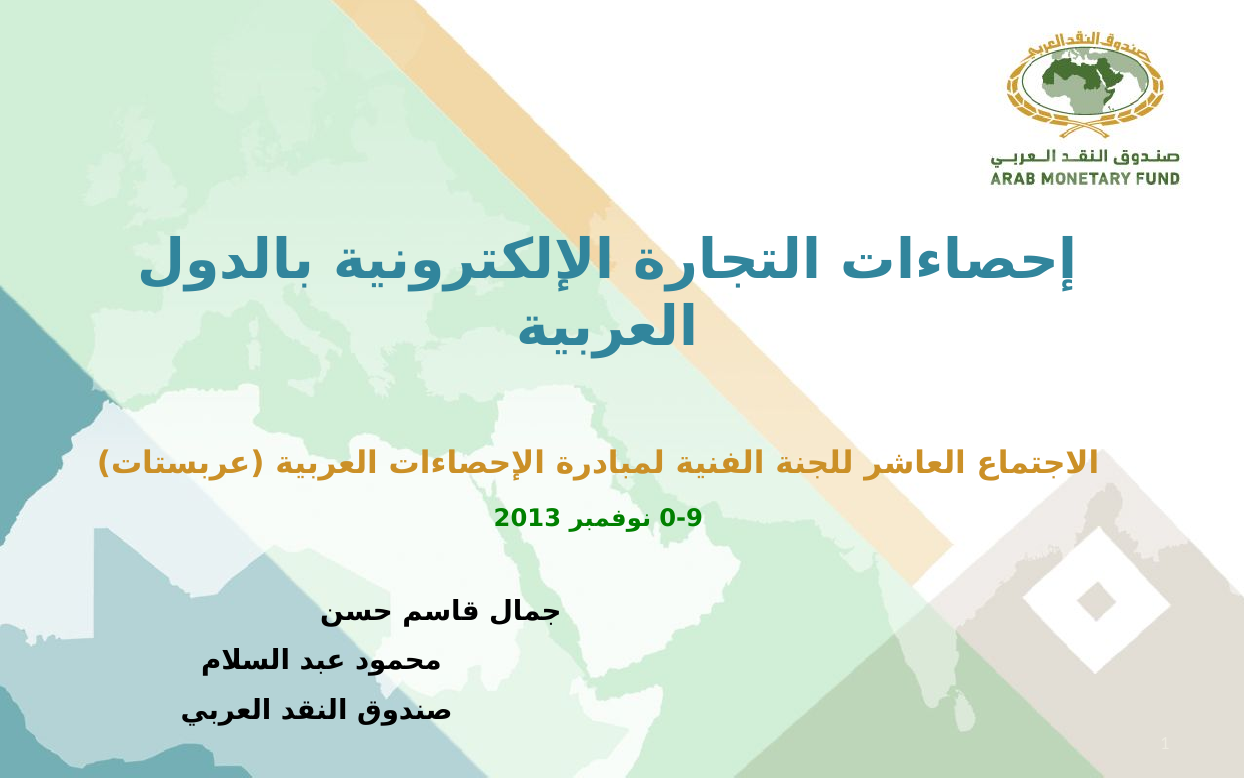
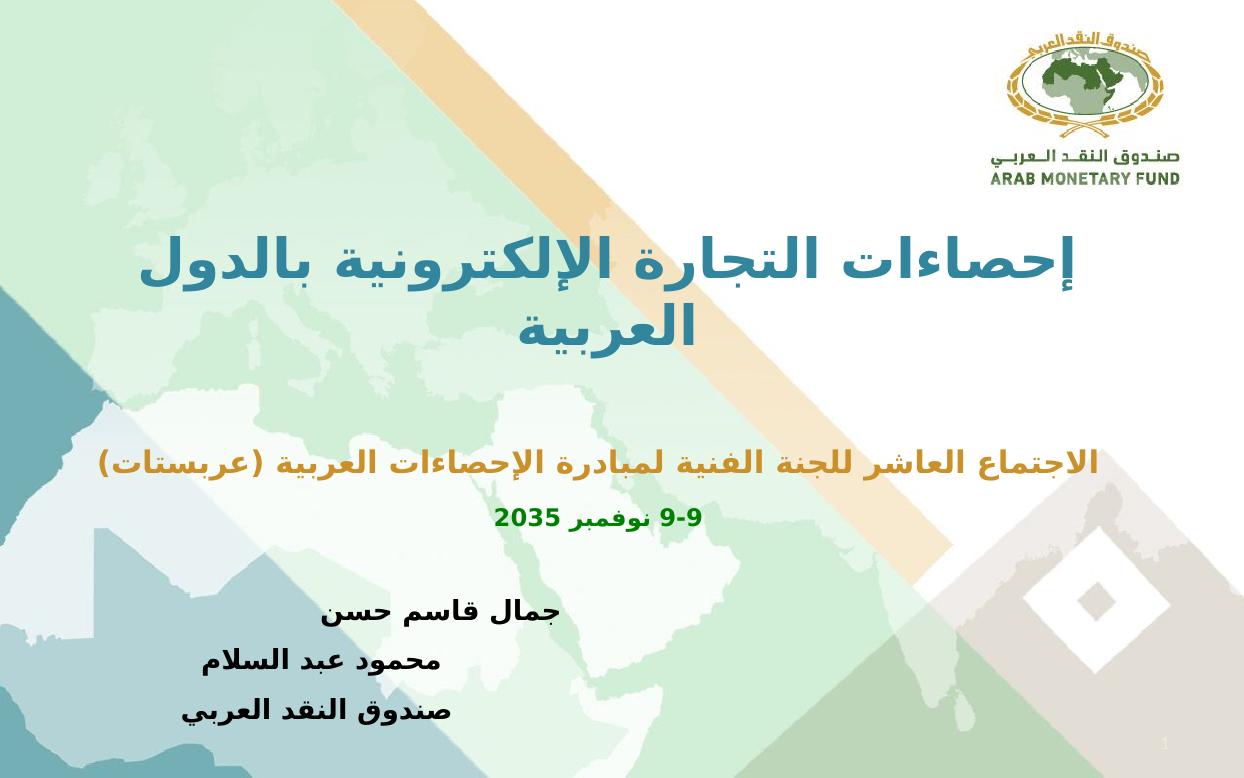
2013: 2013 -> 2035
0-9: 0-9 -> 9-9
